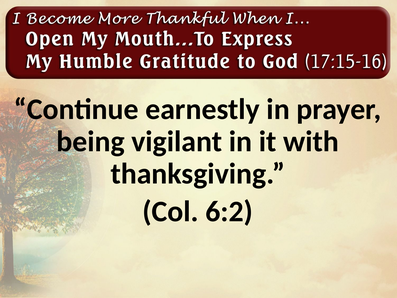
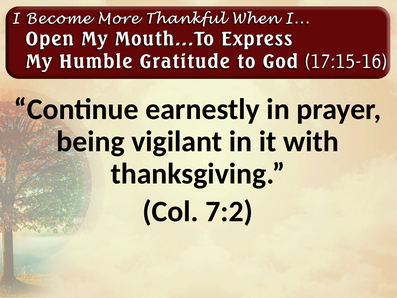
6:2: 6:2 -> 7:2
